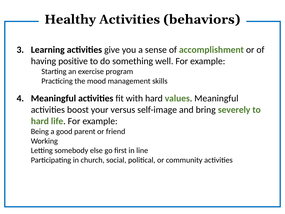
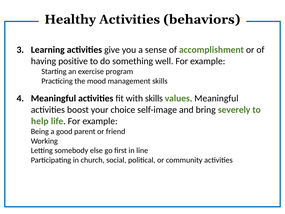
with hard: hard -> skills
versus: versus -> choice
hard at (40, 121): hard -> help
